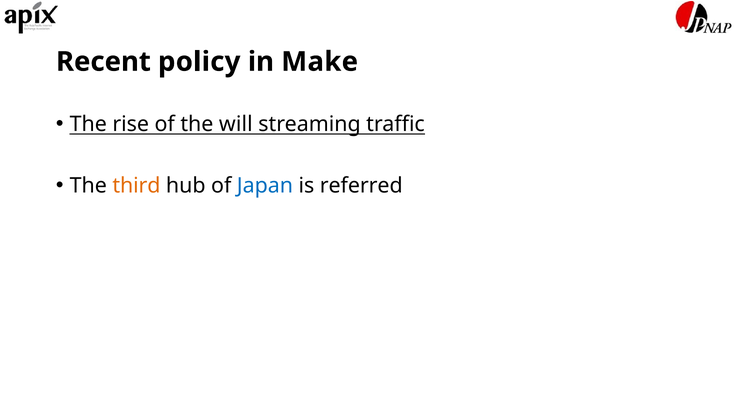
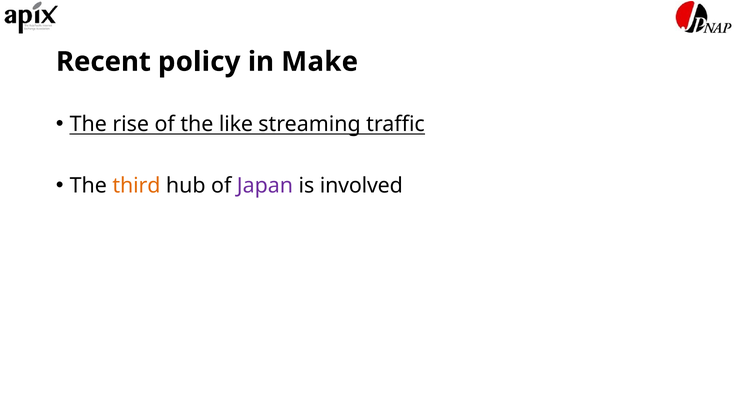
will: will -> like
Japan colour: blue -> purple
referred: referred -> involved
